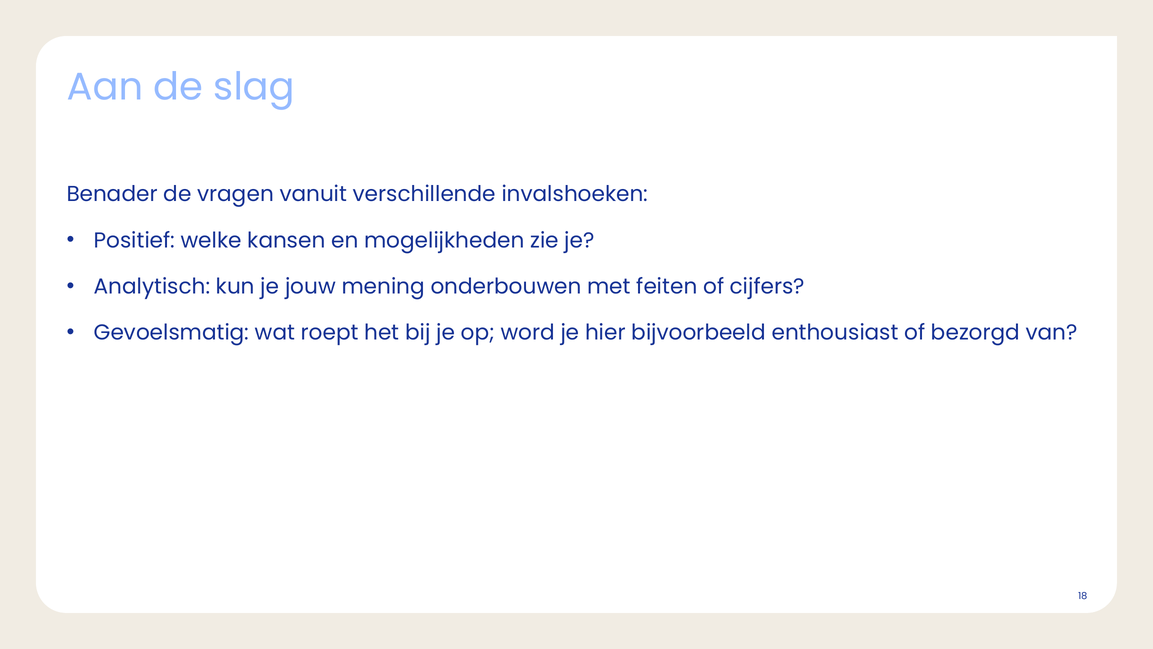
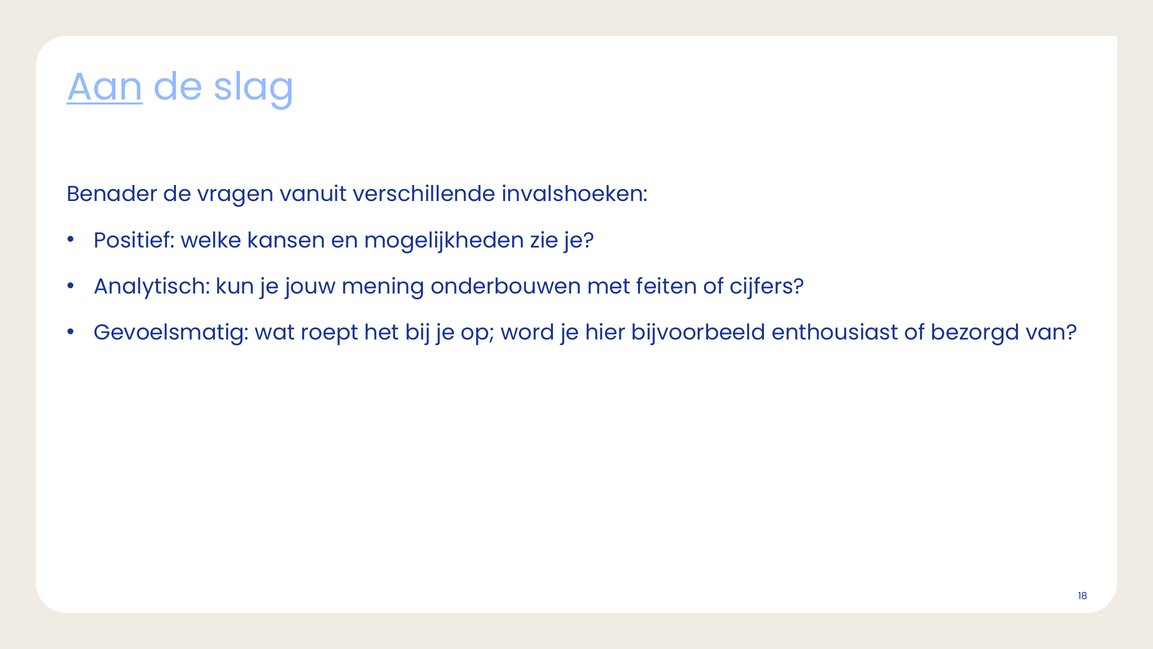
Aan underline: none -> present
